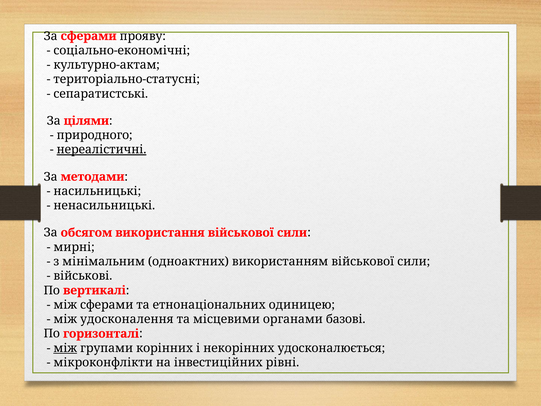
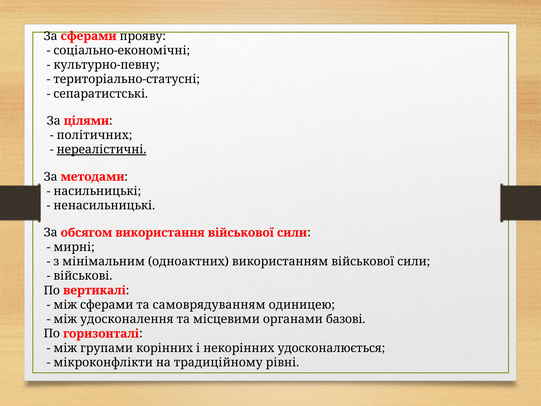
культурно-актам: культурно-актам -> культурно-певну
природного: природного -> політичних
етнонаціональних: етнонаціональних -> самоврядуванням
між at (65, 348) underline: present -> none
інвестиційних: інвестиційних -> традиційному
